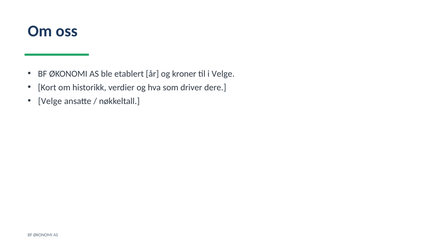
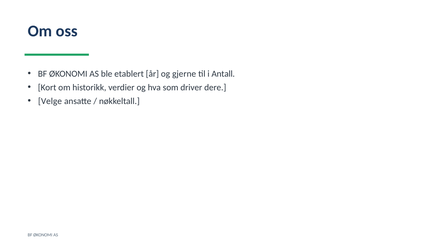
kroner: kroner -> gjerne
i Velge: Velge -> Antall
